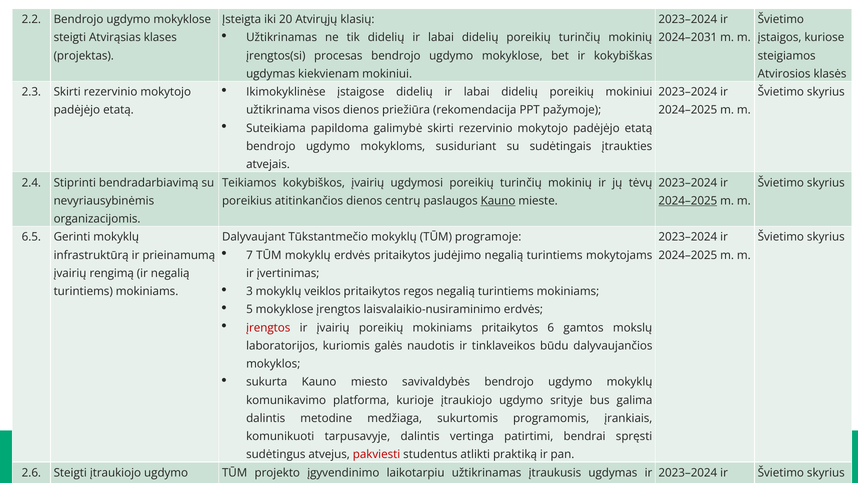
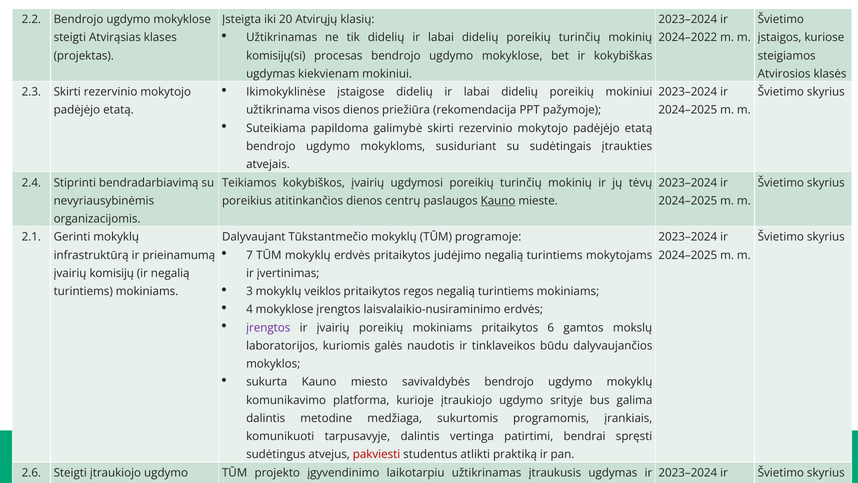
2024–2031: 2024–2031 -> 2024–2022
įrengtos(si: įrengtos(si -> komisijų(si
2024–2025 at (688, 201) underline: present -> none
6.5: 6.5 -> 2.1
rengimą: rengimą -> komisijų
5: 5 -> 4
įrengtos at (268, 327) colour: red -> purple
